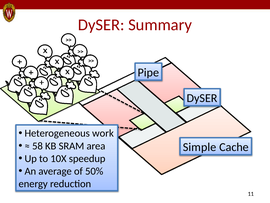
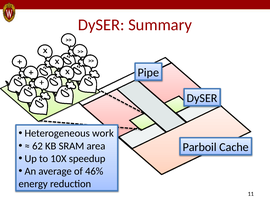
58: 58 -> 62
Simple: Simple -> Parboil
50%: 50% -> 46%
